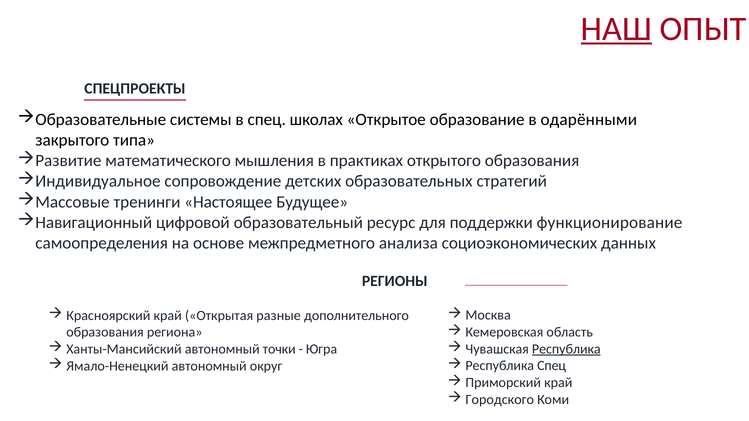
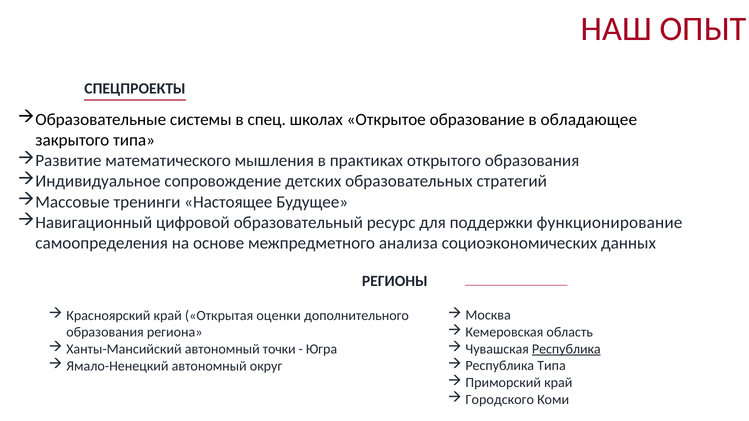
НАШ underline: present -> none
одарёнными: одарёнными -> обладающее
разные: разные -> оценки
Республика Спец: Спец -> Типа
